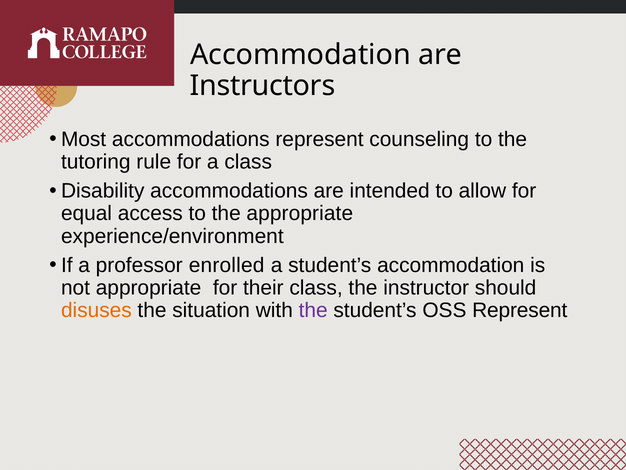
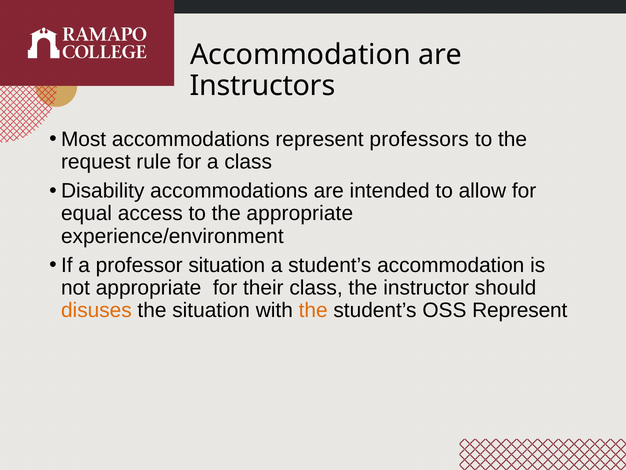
counseling: counseling -> professors
tutoring: tutoring -> request
professor enrolled: enrolled -> situation
the at (313, 310) colour: purple -> orange
